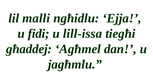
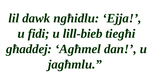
malli: malli -> dawk
lill-issa: lill-issa -> lill-bieb
